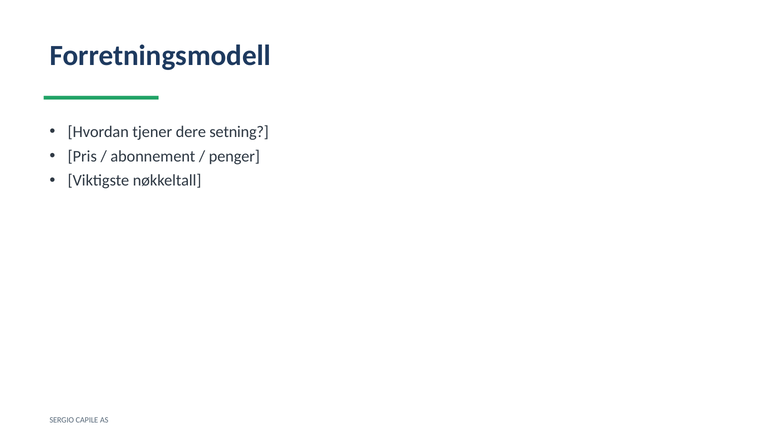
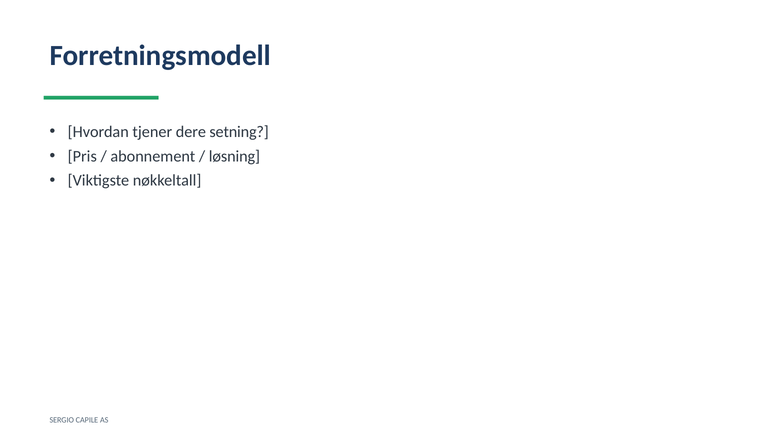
penger: penger -> løsning
